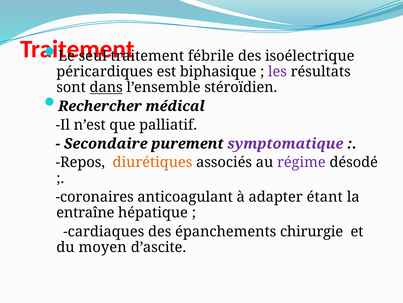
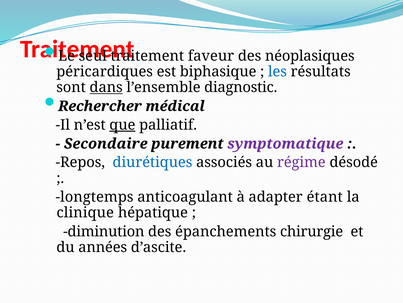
fébrile: fébrile -> faveur
isoélectrique: isoélectrique -> néoplasiques
les colour: purple -> blue
stéroïdien: stéroïdien -> diagnostic
que underline: none -> present
diurétiques colour: orange -> blue
coronaires: coronaires -> longtemps
entraîne: entraîne -> clinique
cardiaques: cardiaques -> diminution
moyen: moyen -> années
